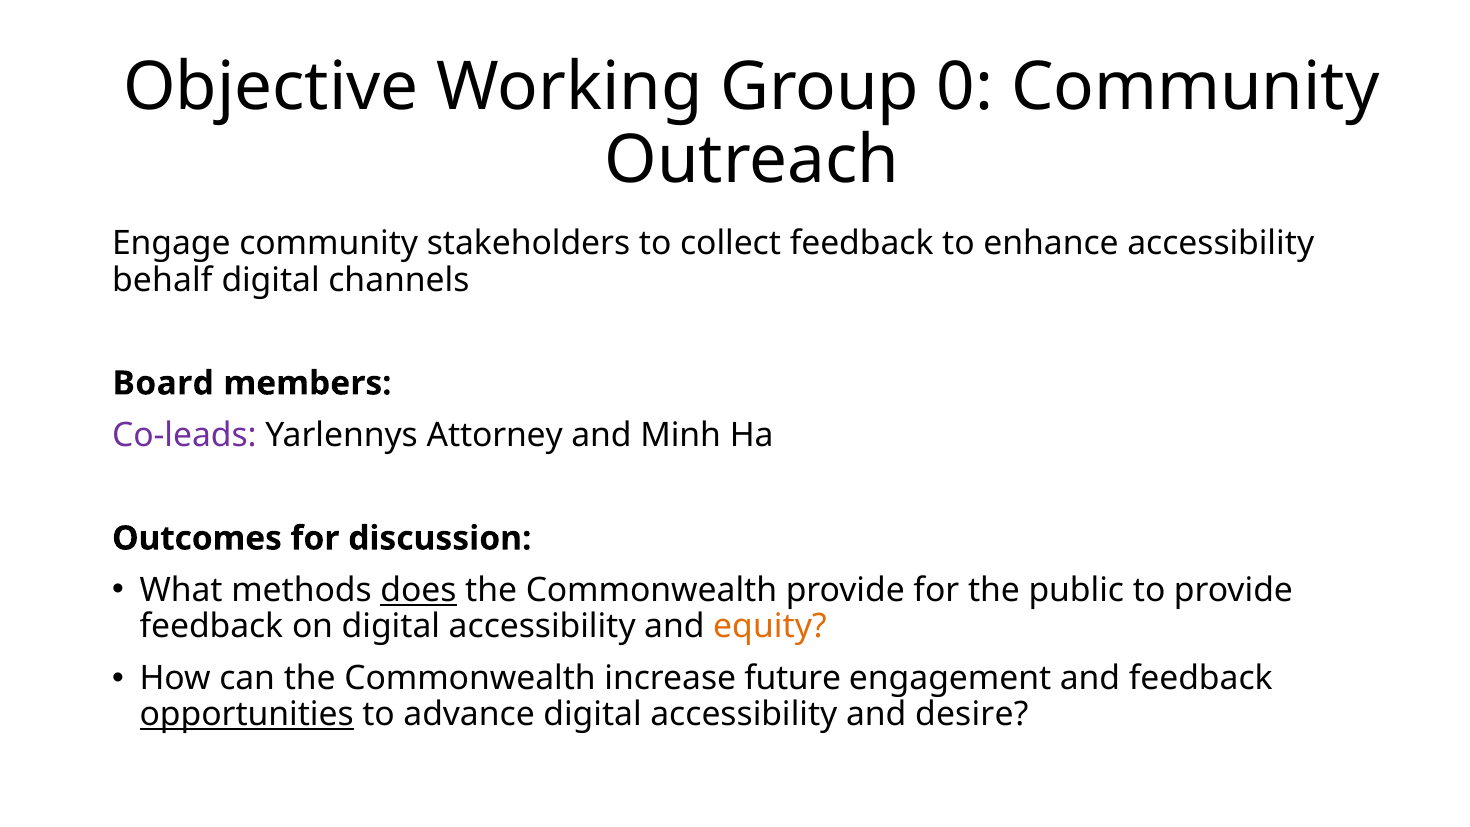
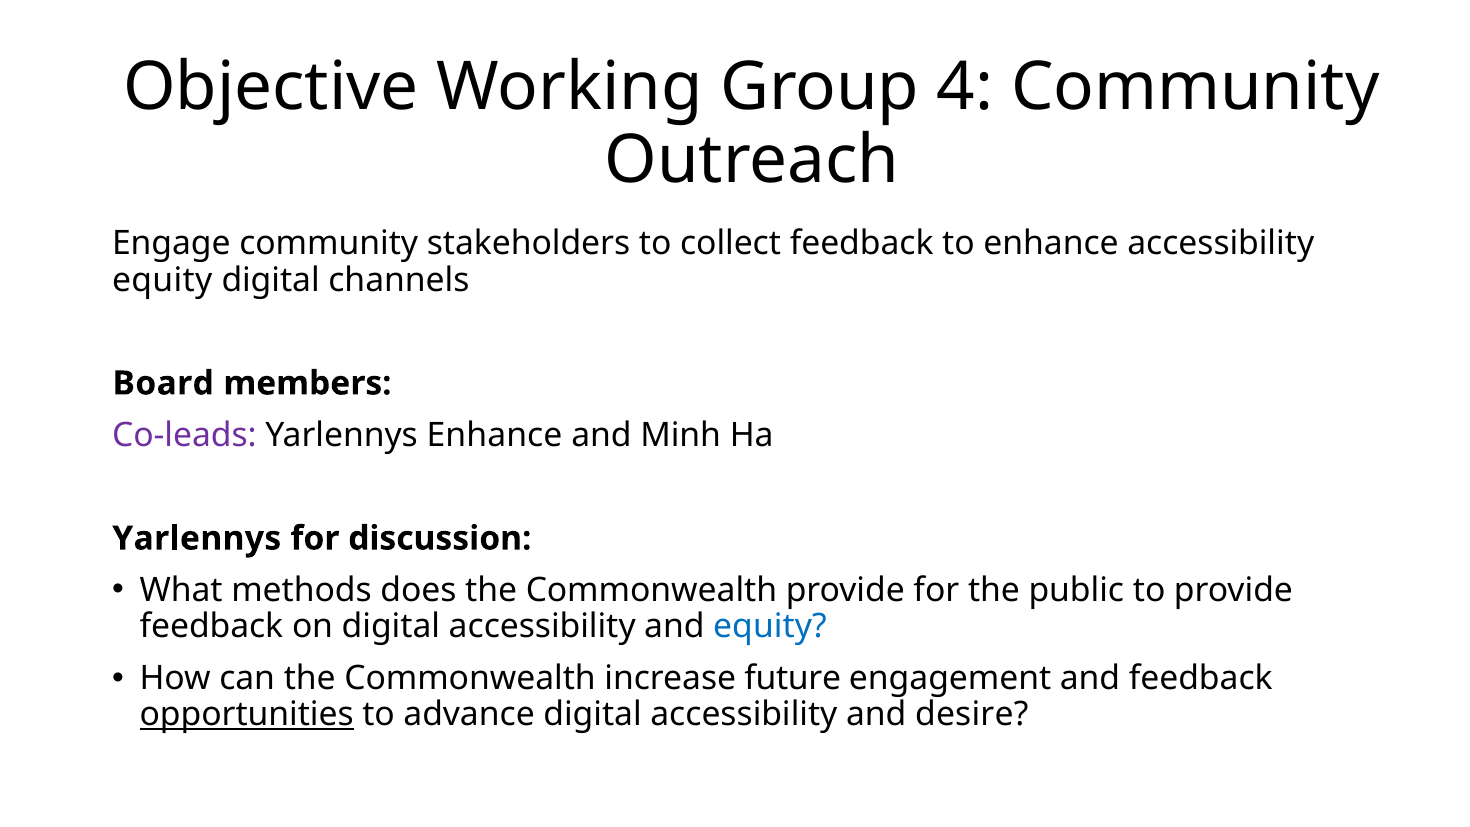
0: 0 -> 4
behalf at (162, 280): behalf -> equity
Yarlennys Attorney: Attorney -> Enhance
Outcomes at (197, 538): Outcomes -> Yarlennys
does underline: present -> none
equity at (770, 626) colour: orange -> blue
